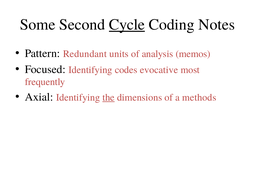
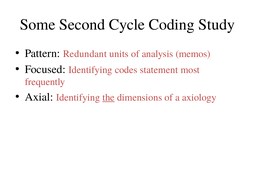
Cycle underline: present -> none
Notes: Notes -> Study
evocative: evocative -> statement
methods: methods -> axiology
